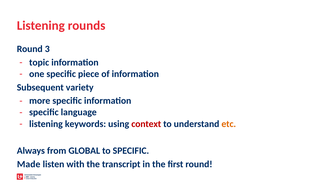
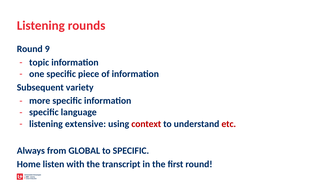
3: 3 -> 9
keywords: keywords -> extensive
etc colour: orange -> red
Made: Made -> Home
